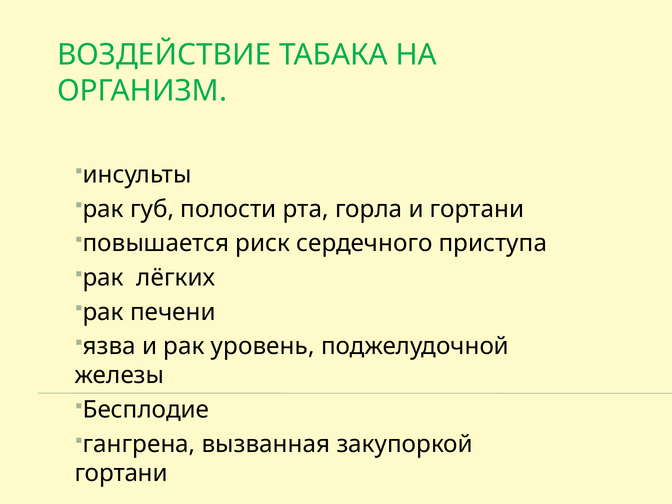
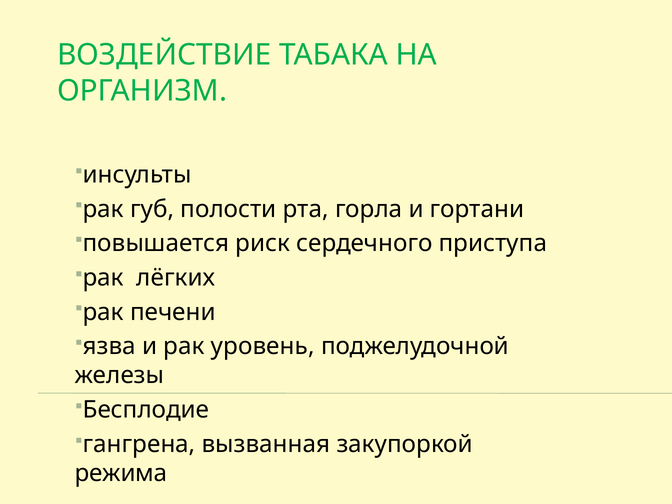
гортани at (121, 473): гортани -> режима
